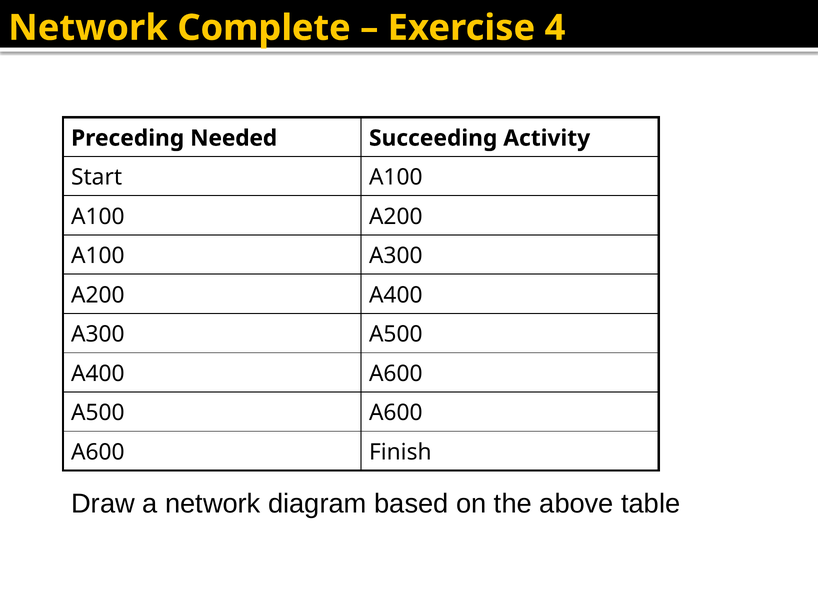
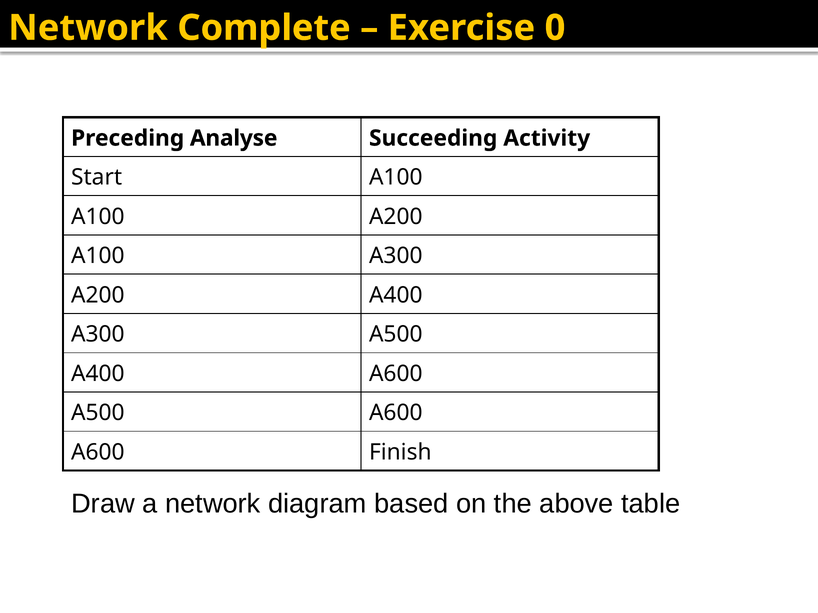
4: 4 -> 0
Needed: Needed -> Analyse
